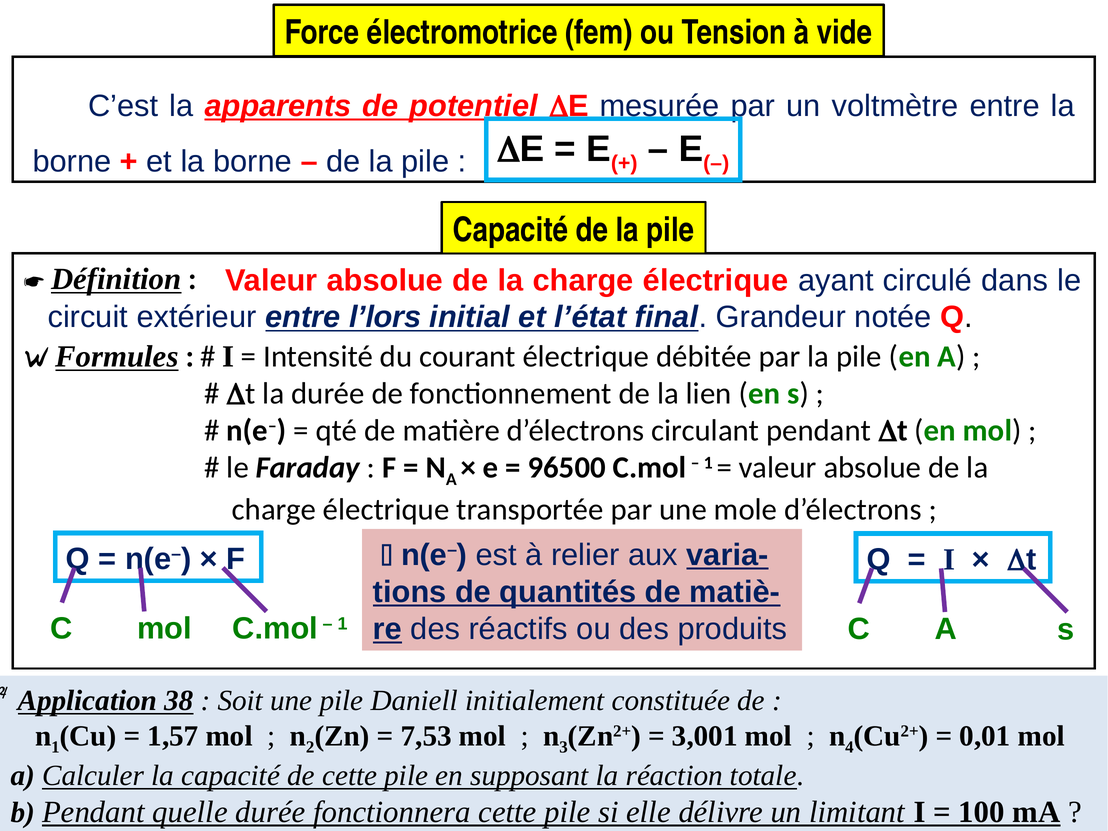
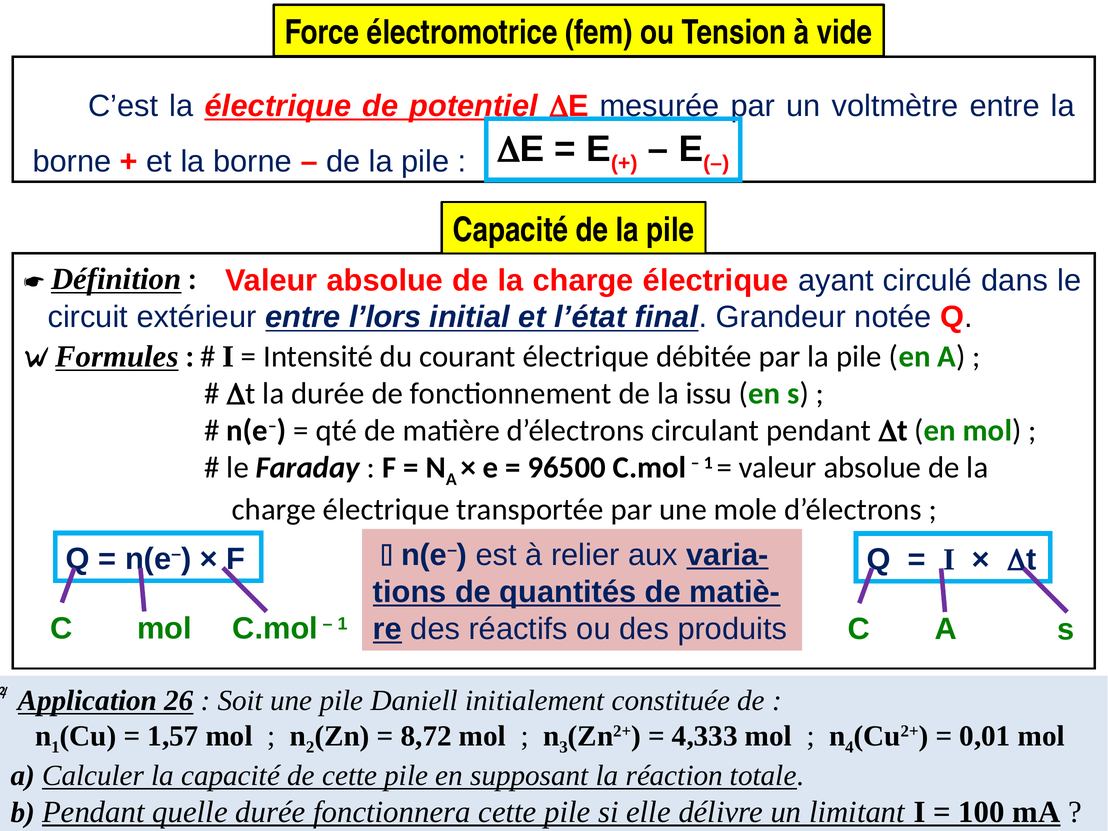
la apparents: apparents -> électrique
lien: lien -> issu
38: 38 -> 26
7,53: 7,53 -> 8,72
3,001: 3,001 -> 4,333
